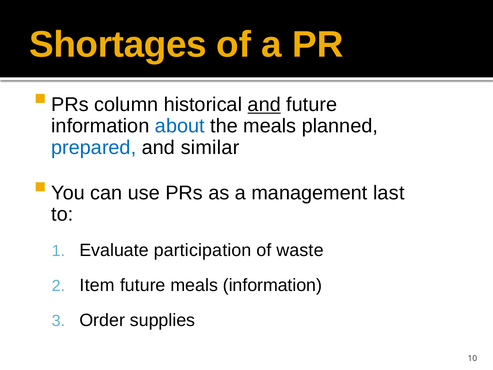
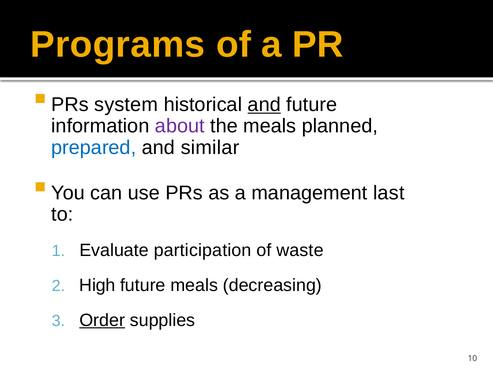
Shortages: Shortages -> Programs
column: column -> system
about colour: blue -> purple
Item: Item -> High
meals information: information -> decreasing
Order underline: none -> present
